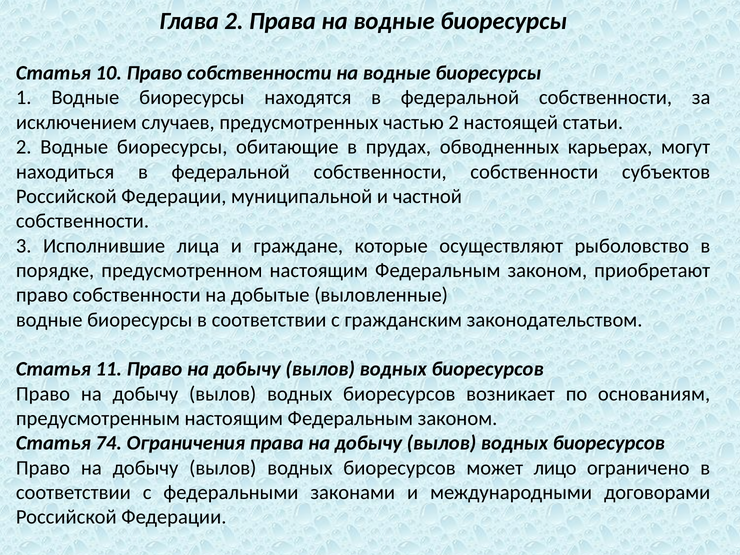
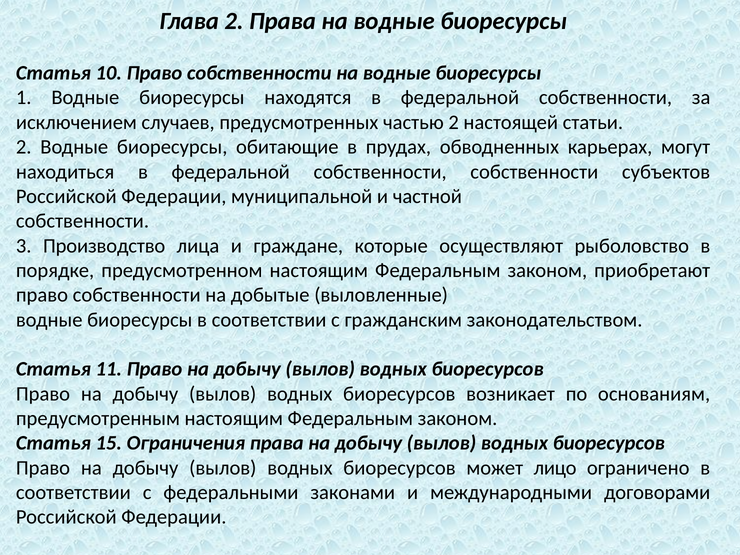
Исполнившие: Исполнившие -> Производство
74: 74 -> 15
